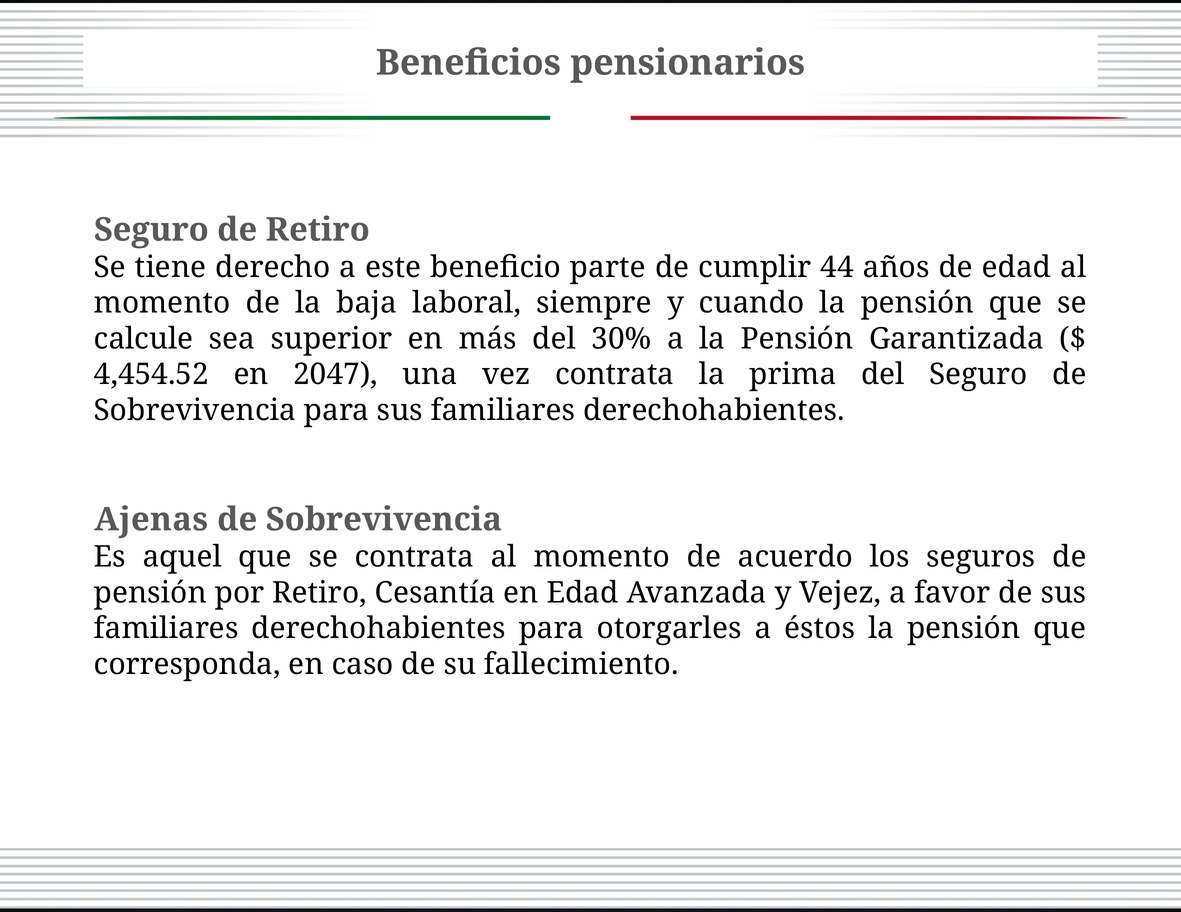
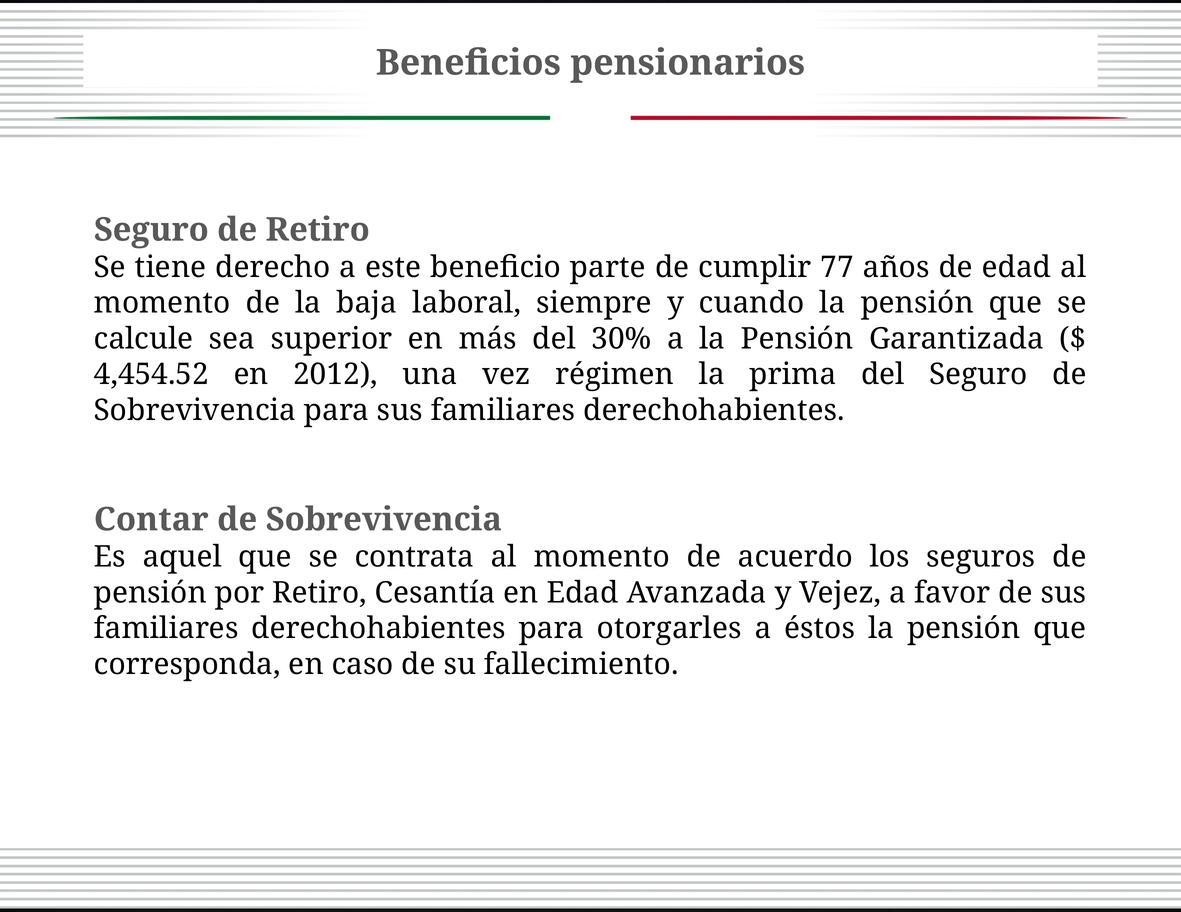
44: 44 -> 77
2047: 2047 -> 2012
vez contrata: contrata -> régimen
Ajenas: Ajenas -> Contar
